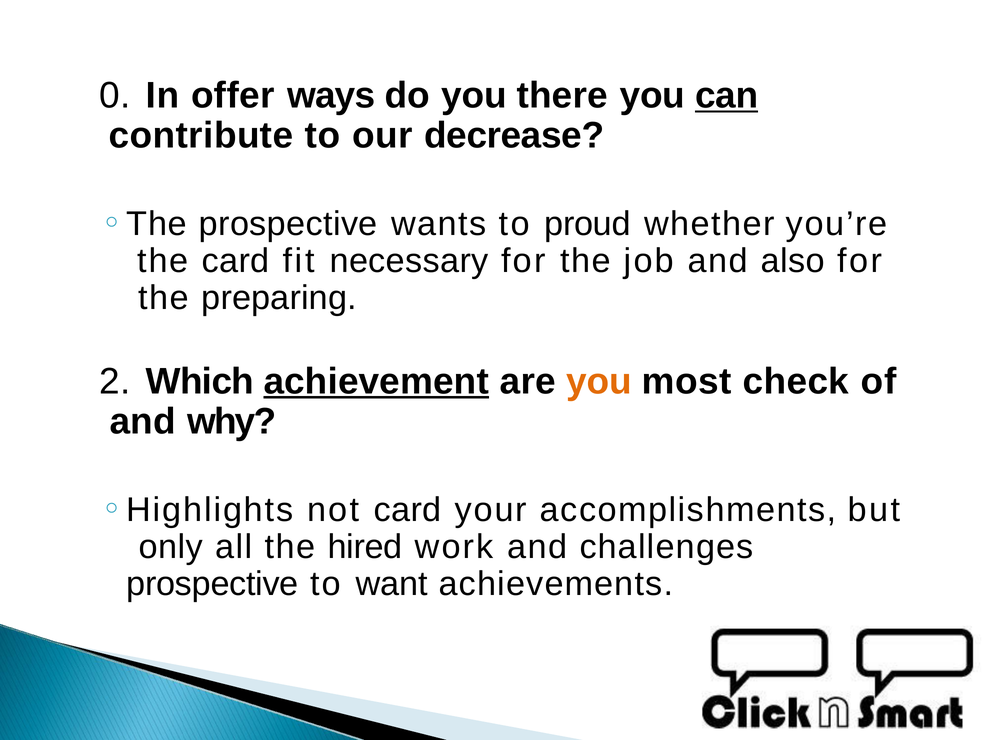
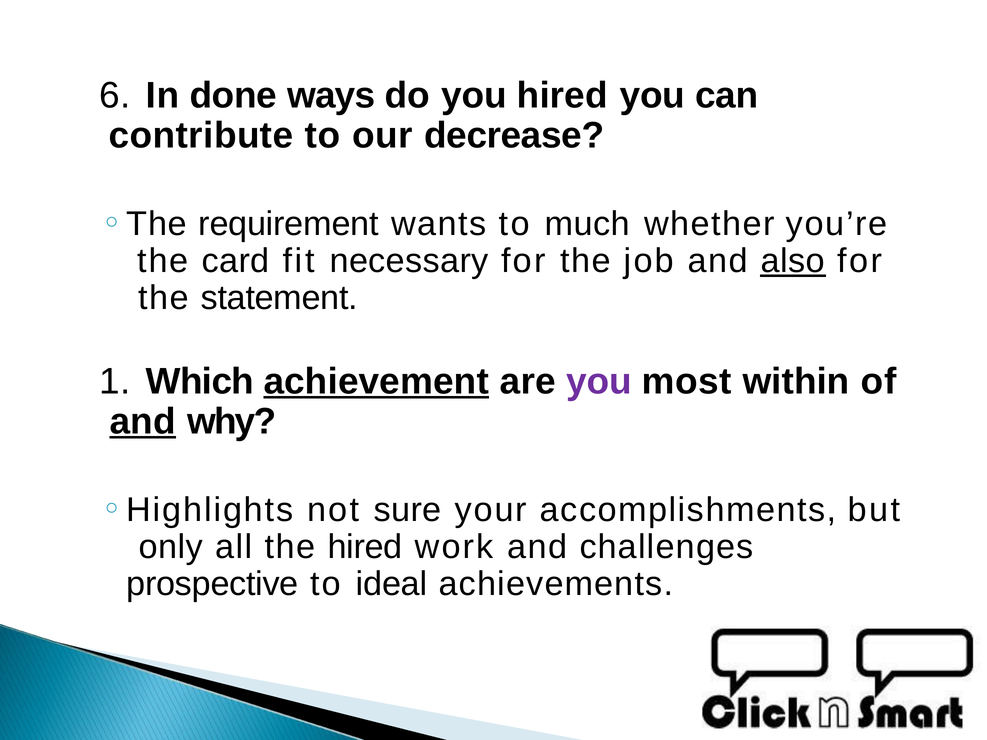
0: 0 -> 6
offer: offer -> done
you there: there -> hired
can underline: present -> none
prospective at (288, 224): prospective -> requirement
proud: proud -> much
also underline: none -> present
preparing: preparing -> statement
2: 2 -> 1
you at (599, 381) colour: orange -> purple
check: check -> within
and at (143, 422) underline: none -> present
not card: card -> sure
want: want -> ideal
